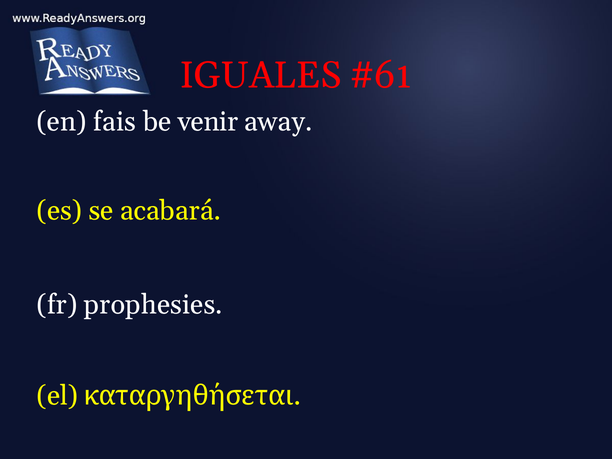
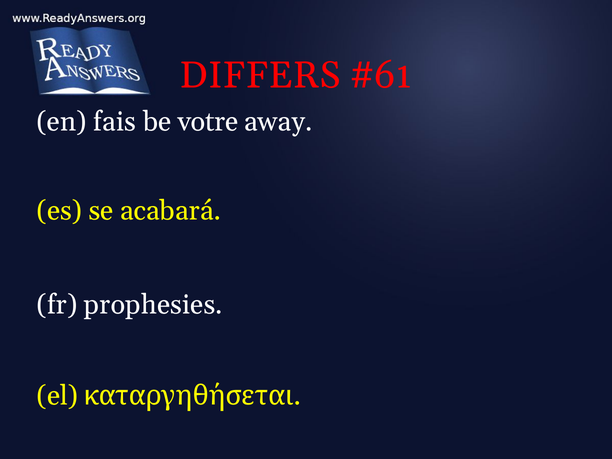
IGUALES: IGUALES -> DIFFERS
venir: venir -> votre
